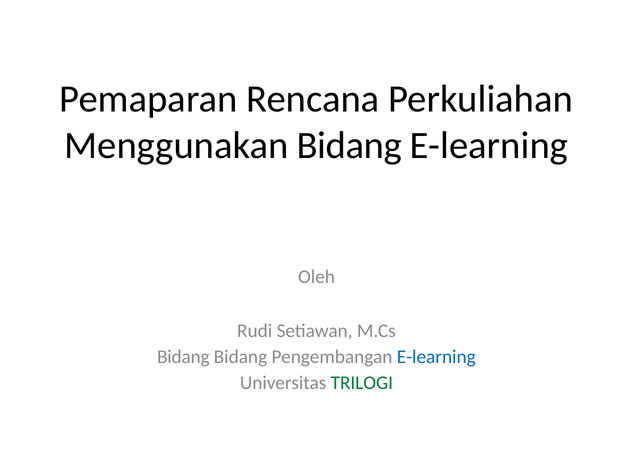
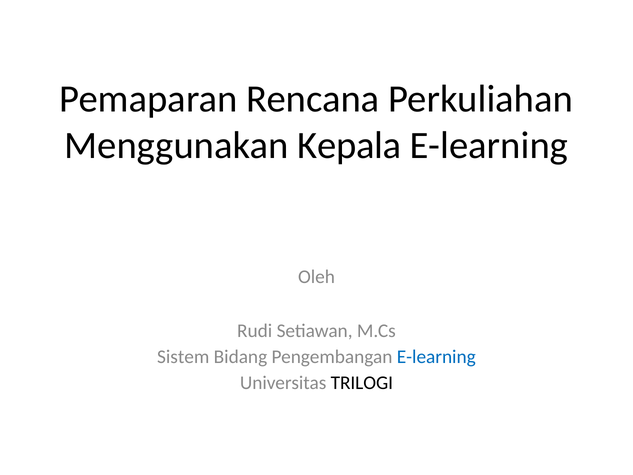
Menggunakan Bidang: Bidang -> Kepala
Bidang at (183, 357): Bidang -> Sistem
TRILOGI colour: green -> black
